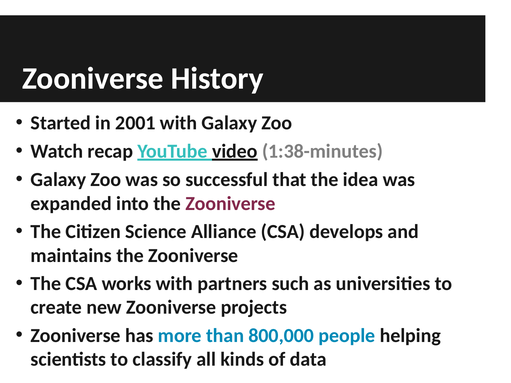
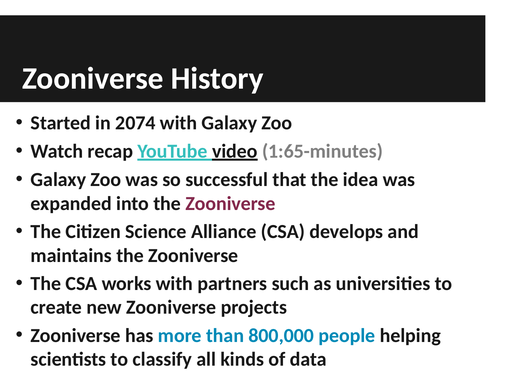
2001: 2001 -> 2074
1:38-minutes: 1:38-minutes -> 1:65-minutes
